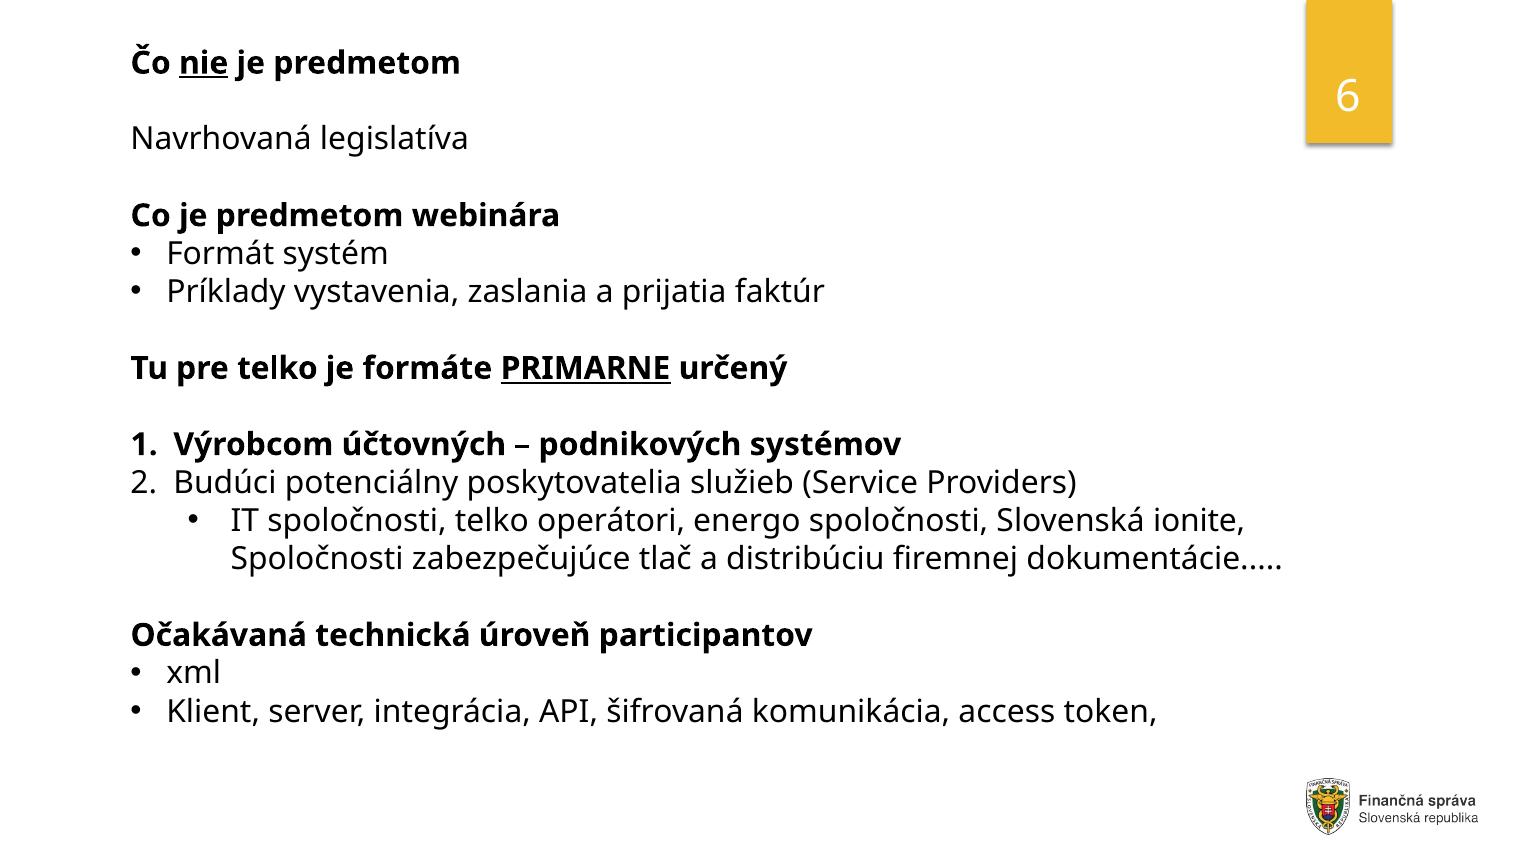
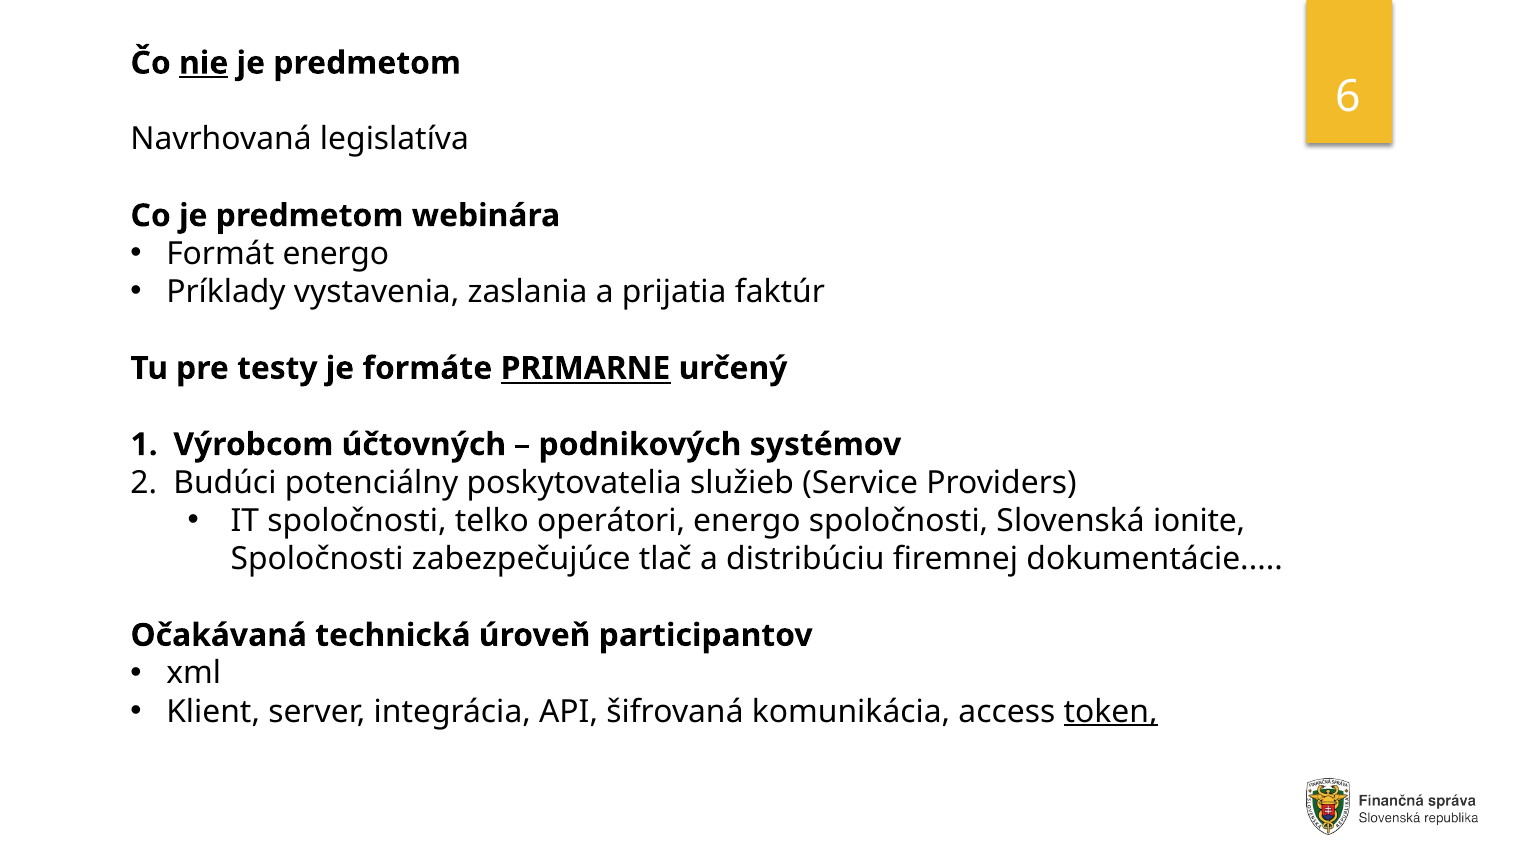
Formát systém: systém -> energo
pre telko: telko -> testy
token underline: none -> present
